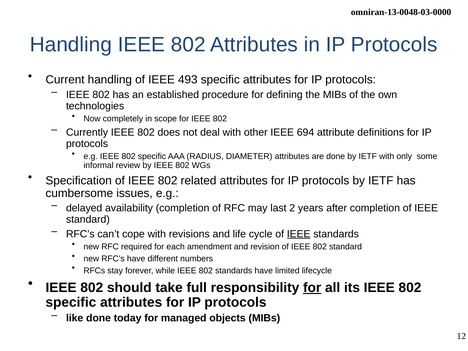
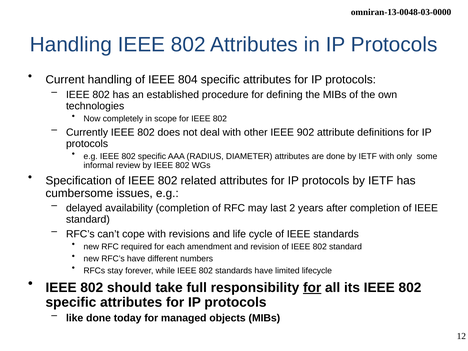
493: 493 -> 804
694: 694 -> 902
IEEE at (299, 234) underline: present -> none
